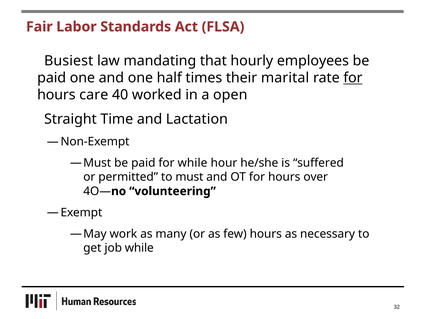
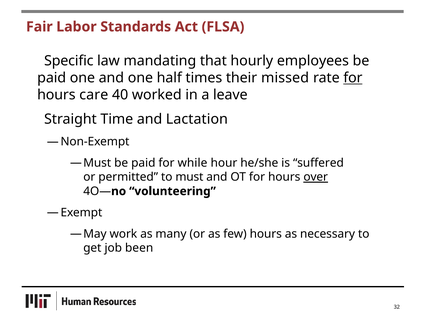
Busiest: Busiest -> Specific
marital: marital -> missed
open: open -> leave
over underline: none -> present
job while: while -> been
